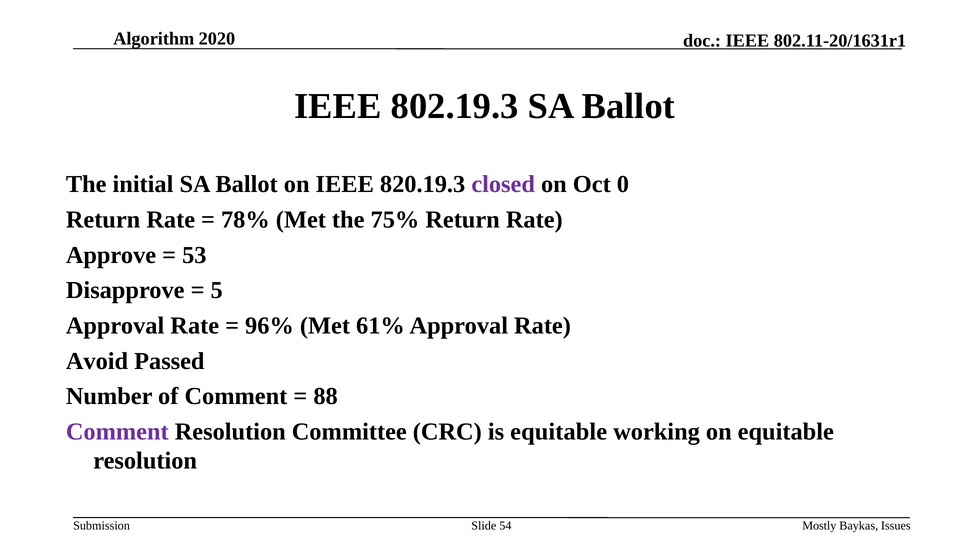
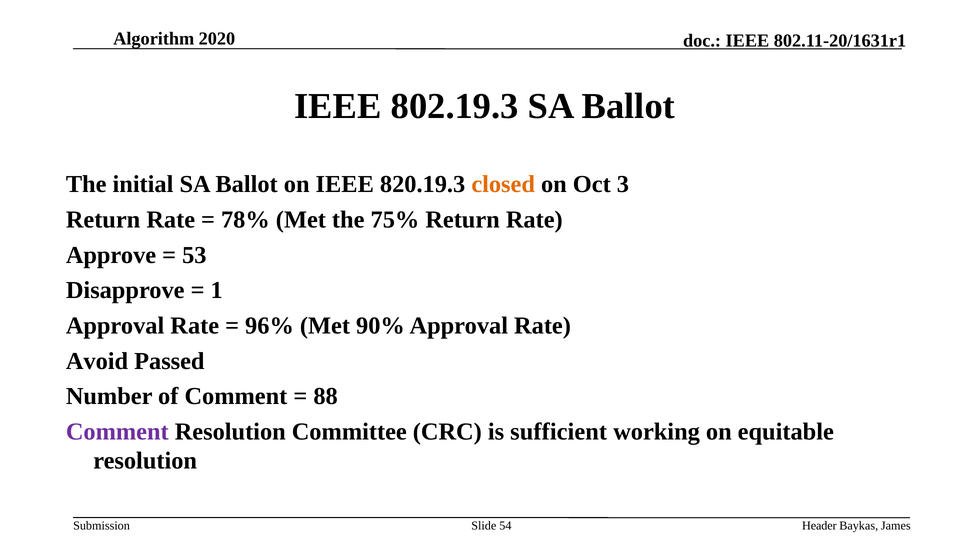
closed colour: purple -> orange
0: 0 -> 3
5: 5 -> 1
61%: 61% -> 90%
is equitable: equitable -> sufficient
Mostly: Mostly -> Header
Issues: Issues -> James
